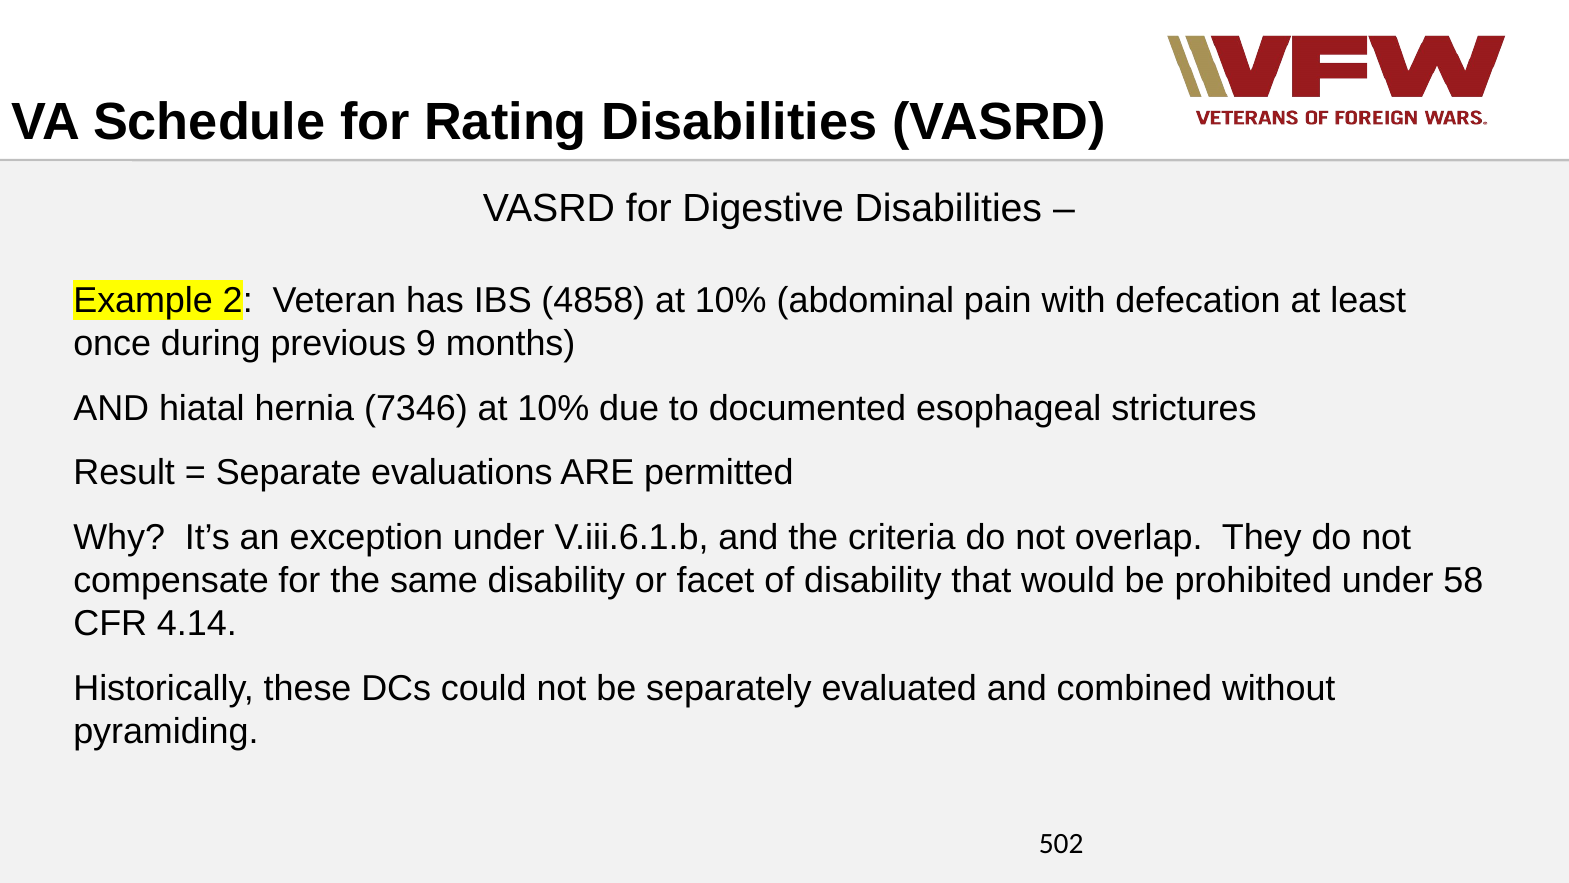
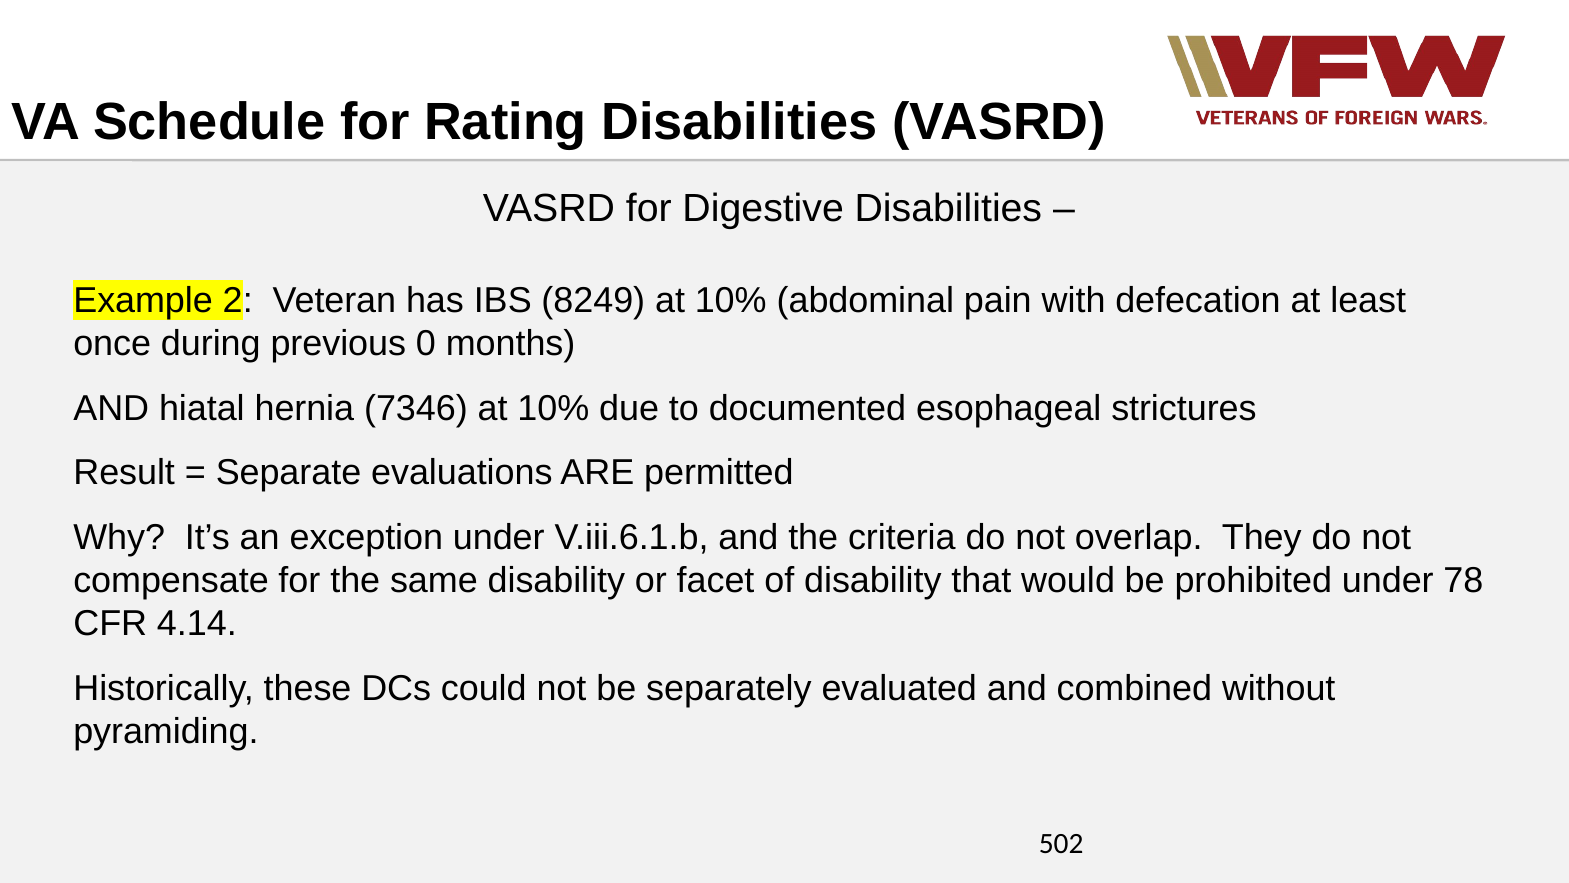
4858: 4858 -> 8249
9: 9 -> 0
58: 58 -> 78
